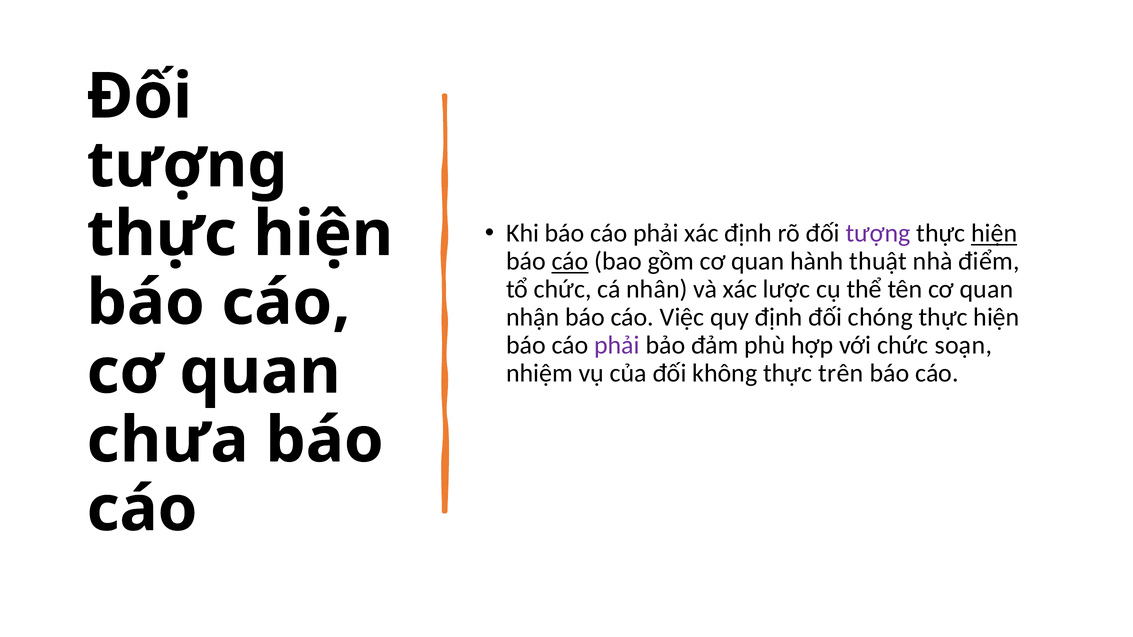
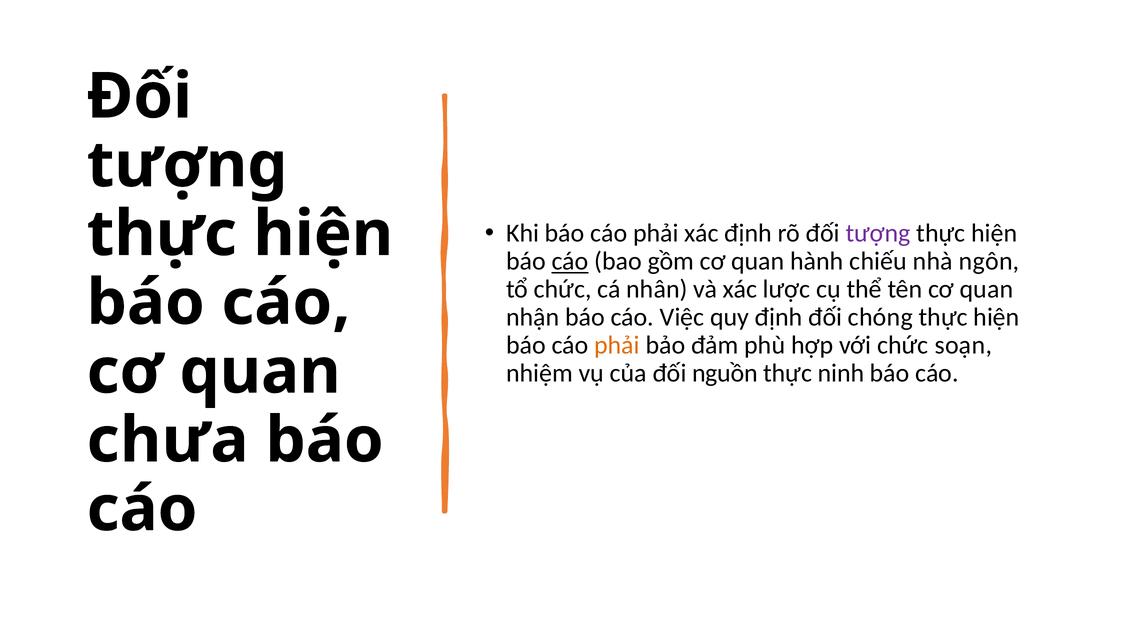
hiện at (994, 234) underline: present -> none
thuật: thuật -> chiếu
điểm: điểm -> ngôn
phải at (617, 346) colour: purple -> orange
không: không -> nguồn
trên: trên -> ninh
